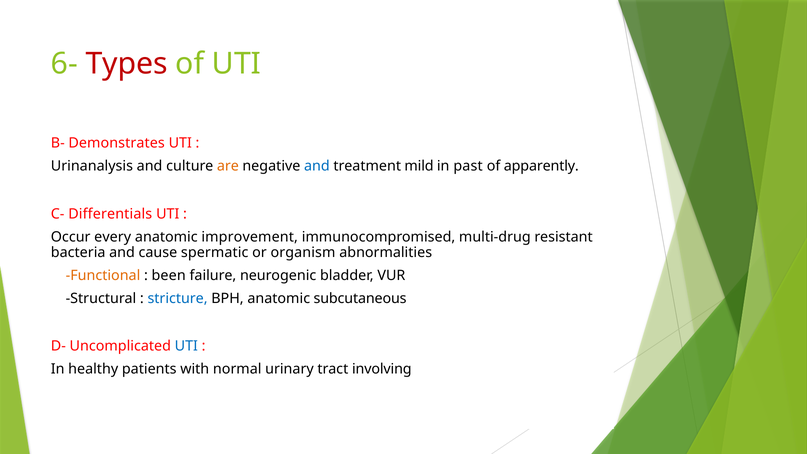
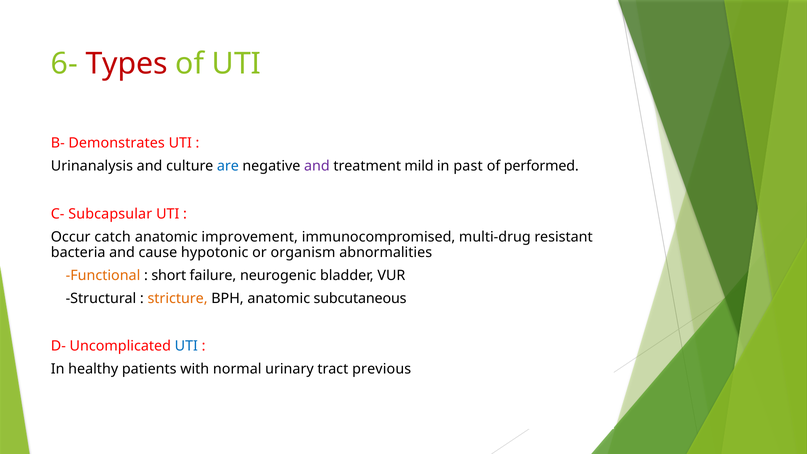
are colour: orange -> blue
and at (317, 166) colour: blue -> purple
apparently: apparently -> performed
Differentials: Differentials -> Subcapsular
every: every -> catch
spermatic: spermatic -> hypotonic
been: been -> short
stricture colour: blue -> orange
involving: involving -> previous
